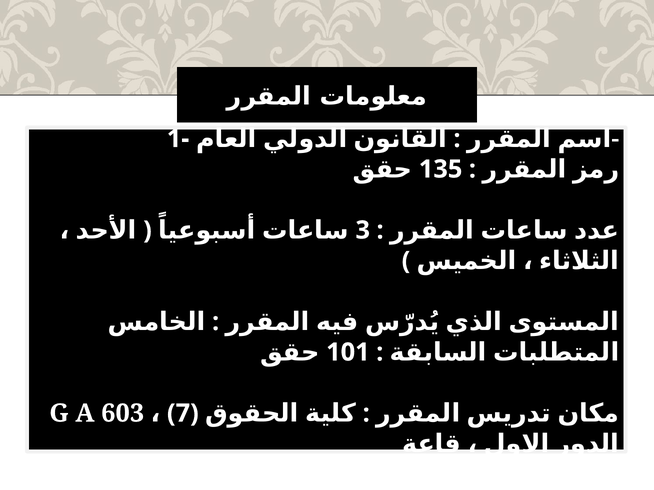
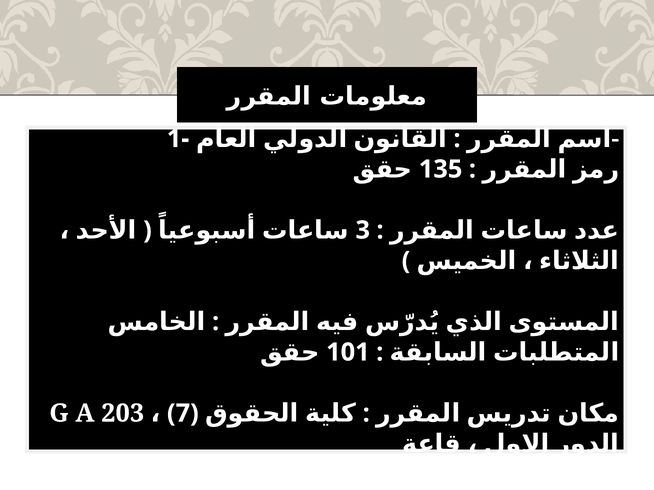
603: 603 -> 203
